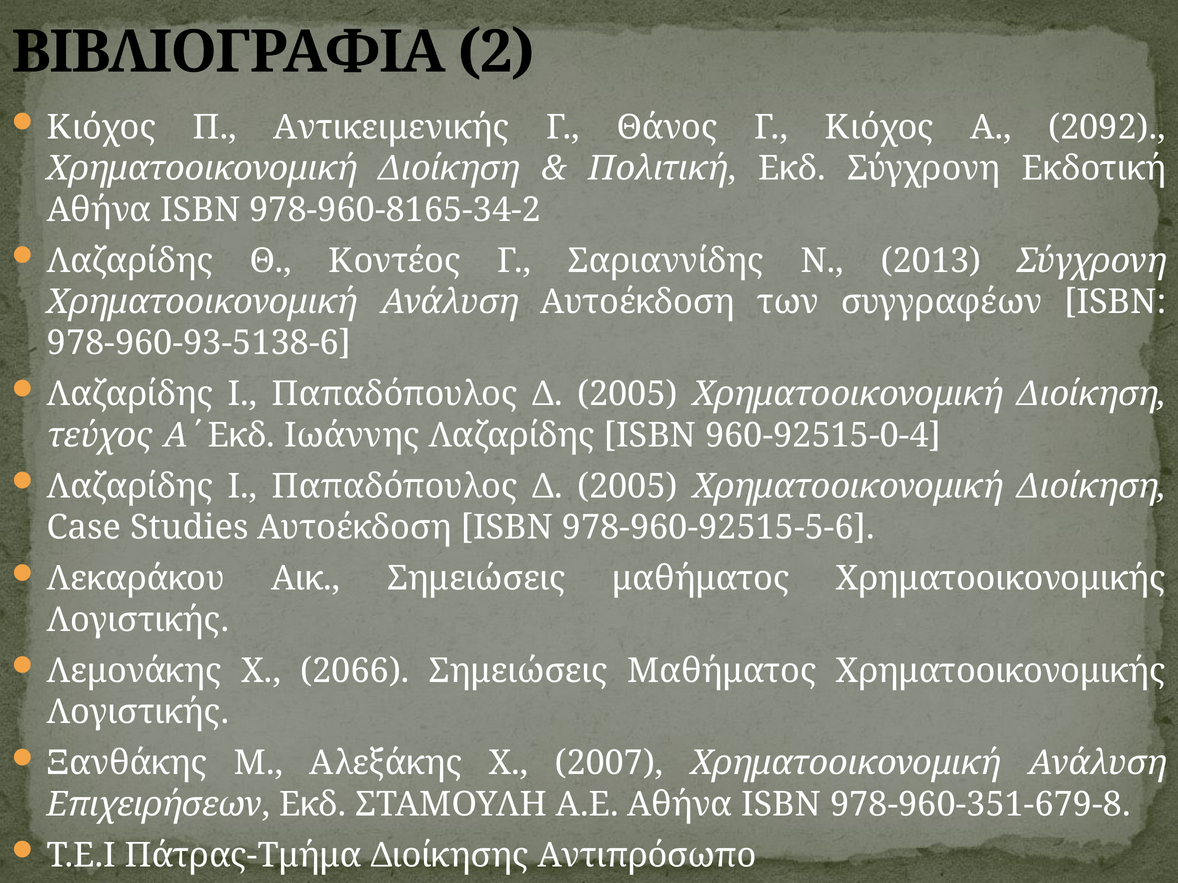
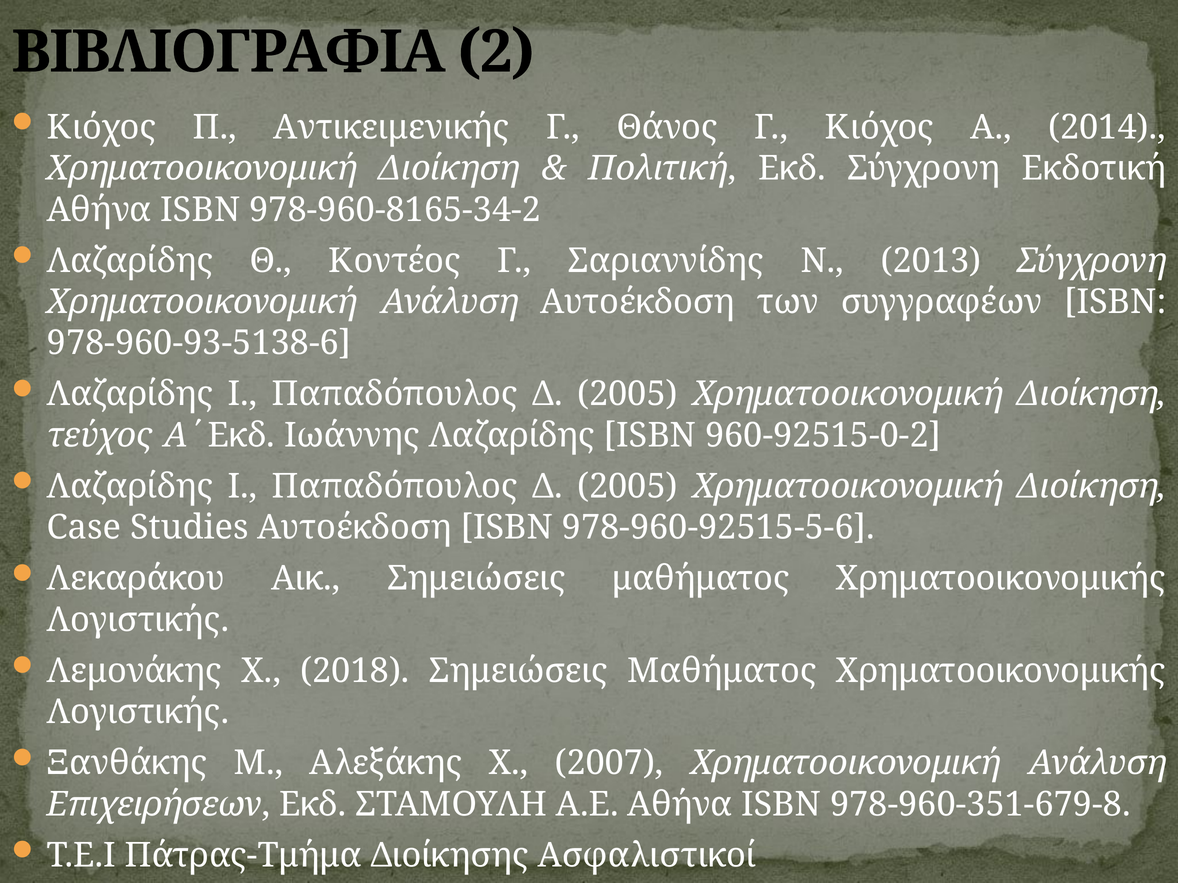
2092: 2092 -> 2014
960-92515-0-4: 960-92515-0-4 -> 960-92515-0-2
2066: 2066 -> 2018
Αντιπρόσωπο: Αντιπρόσωπο -> Ασφαλιστικοί
